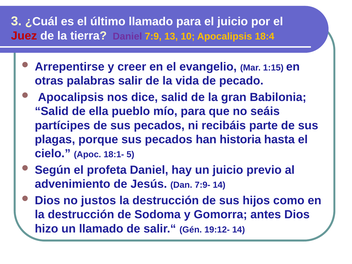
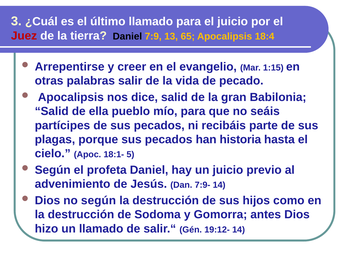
Daniel at (127, 36) colour: purple -> black
10: 10 -> 65
no justos: justos -> según
